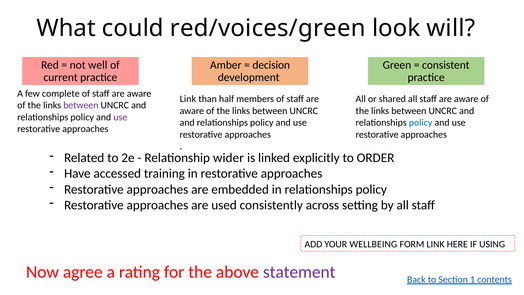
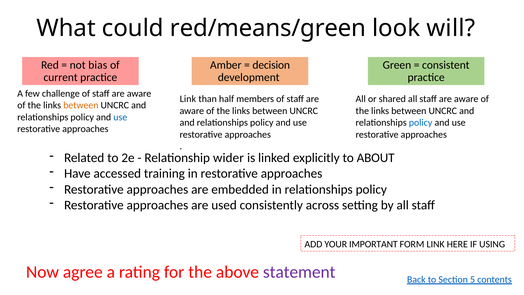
red/voices/green: red/voices/green -> red/means/green
well: well -> bias
complete: complete -> challenge
between at (81, 105) colour: purple -> orange
use at (120, 117) colour: purple -> blue
ORDER: ORDER -> ABOUT
WELLBEING: WELLBEING -> IMPORTANT
1: 1 -> 5
